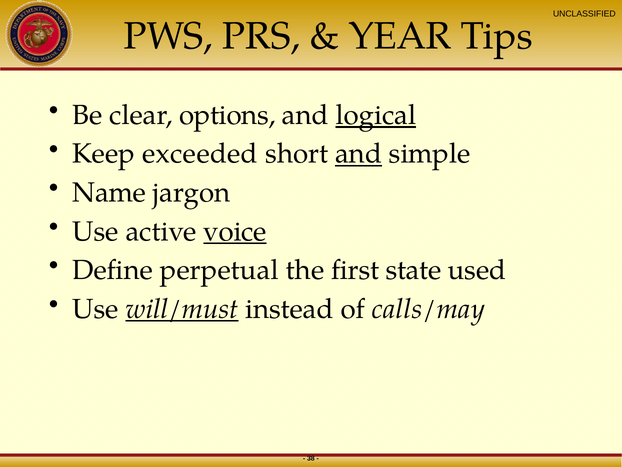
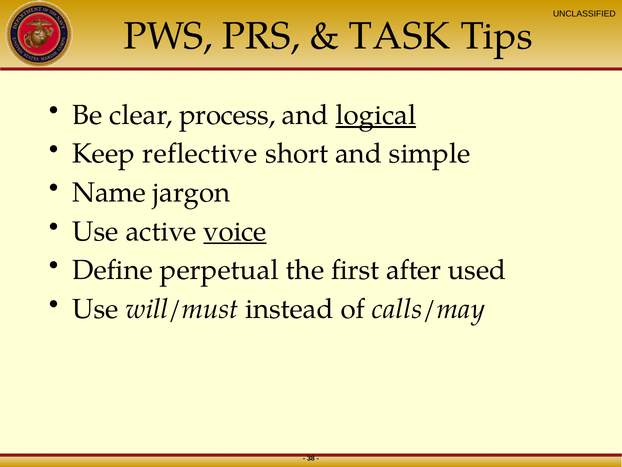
YEAR: YEAR -> TASK
options: options -> process
exceeded: exceeded -> reflective
and at (359, 154) underline: present -> none
state: state -> after
will/must underline: present -> none
